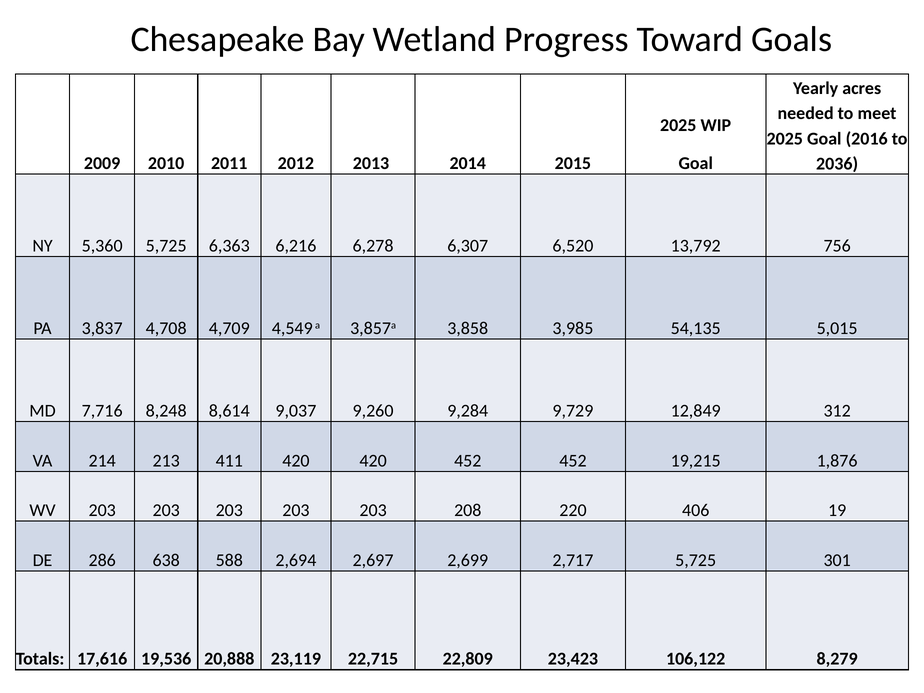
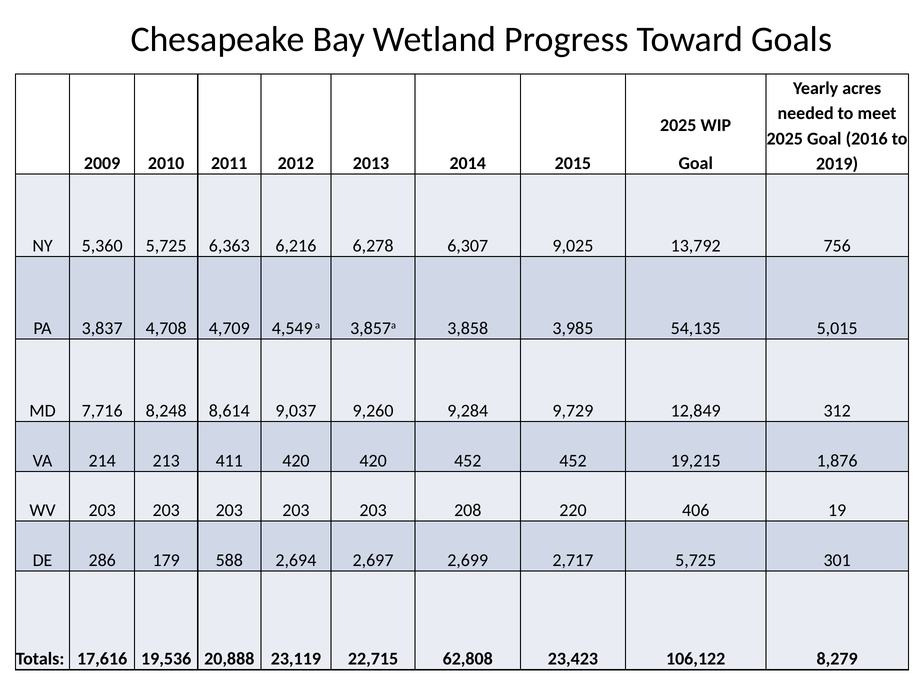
2036: 2036 -> 2019
6,520: 6,520 -> 9,025
638: 638 -> 179
22,809: 22,809 -> 62,808
